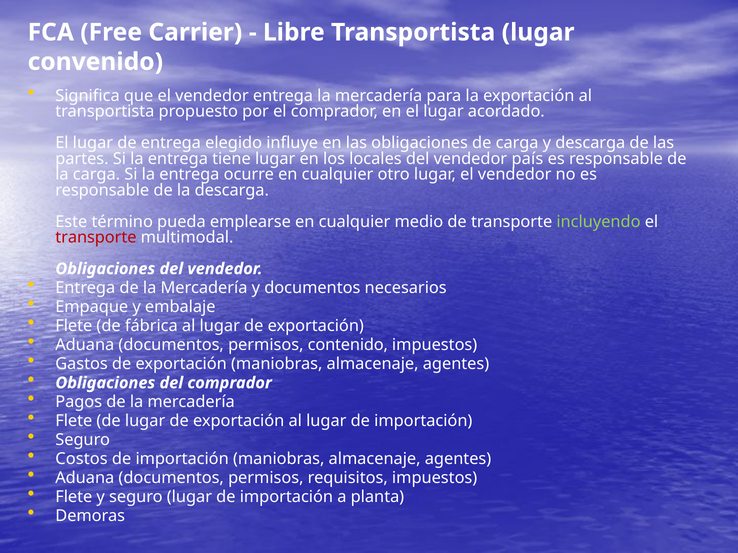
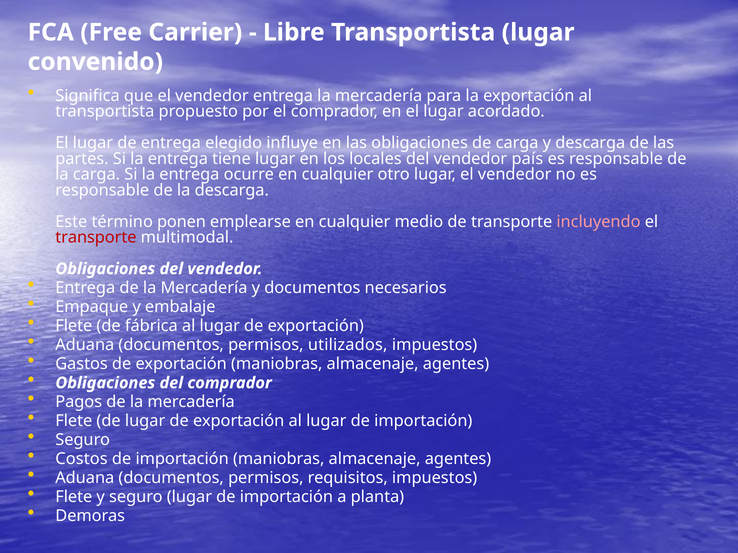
pueda: pueda -> ponen
incluyendo colour: light green -> pink
contenido: contenido -> utilizados
